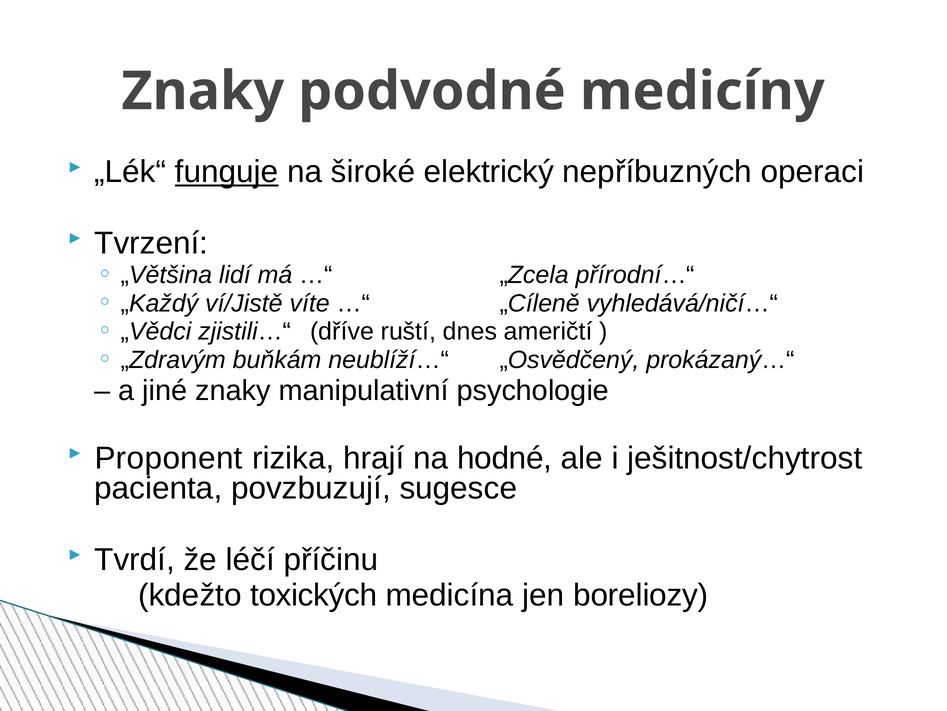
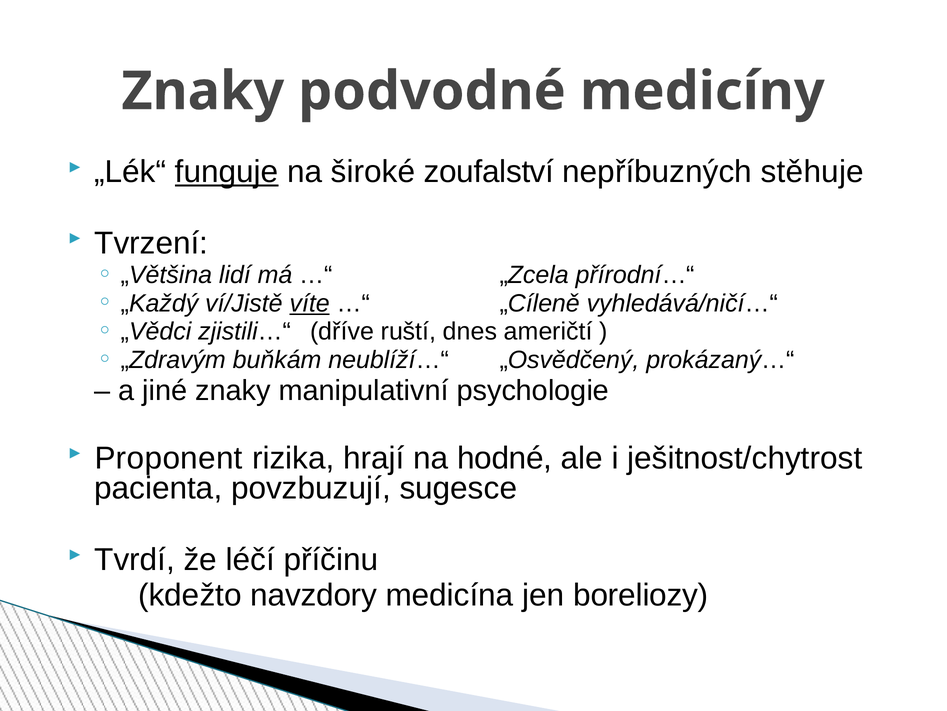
elektrický: elektrický -> zoufalství
operaci: operaci -> stěhuje
víte underline: none -> present
toxických: toxických -> navzdory
